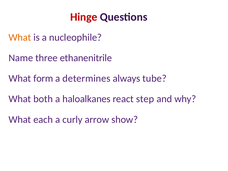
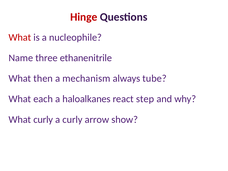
What at (20, 37) colour: orange -> red
form: form -> then
determines: determines -> mechanism
both: both -> each
What each: each -> curly
